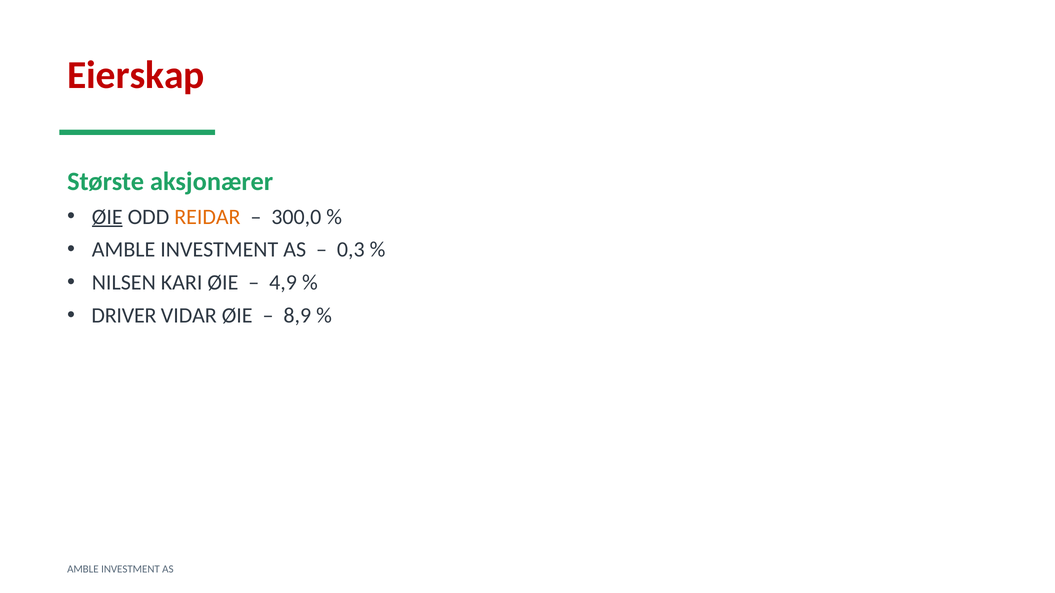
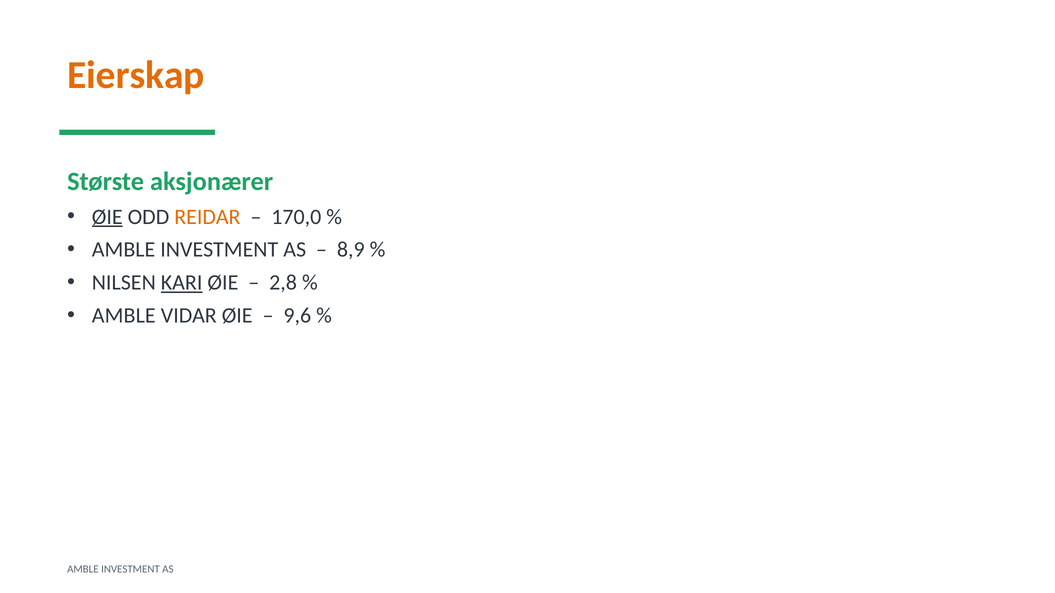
Eierskap colour: red -> orange
300,0: 300,0 -> 170,0
0,3: 0,3 -> 8,9
KARI underline: none -> present
4,9: 4,9 -> 2,8
DRIVER at (124, 316): DRIVER -> AMBLE
8,9: 8,9 -> 9,6
